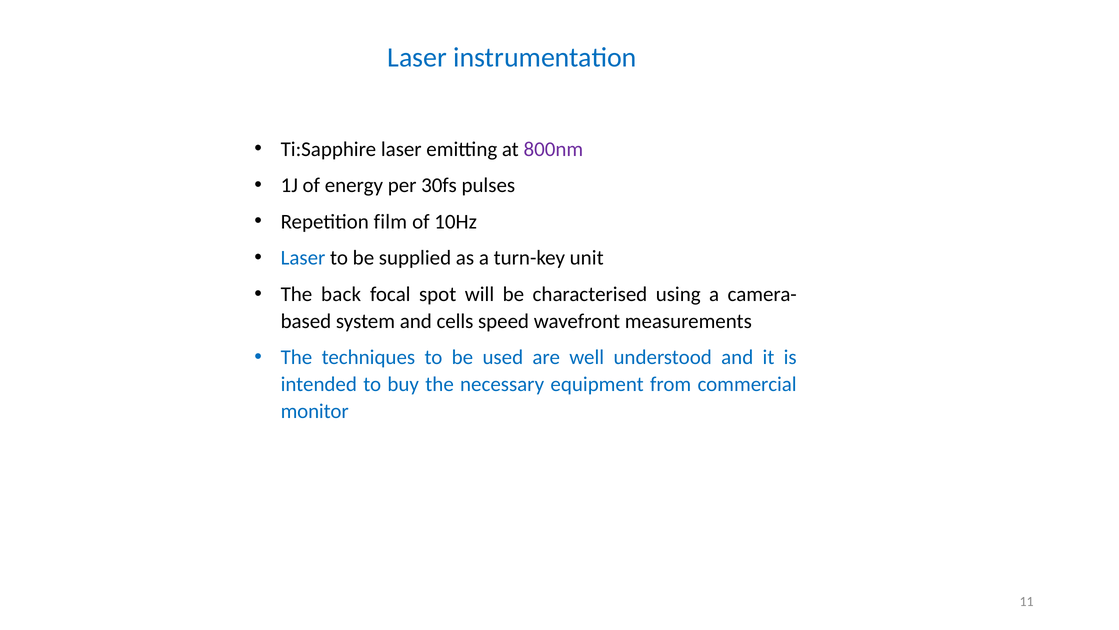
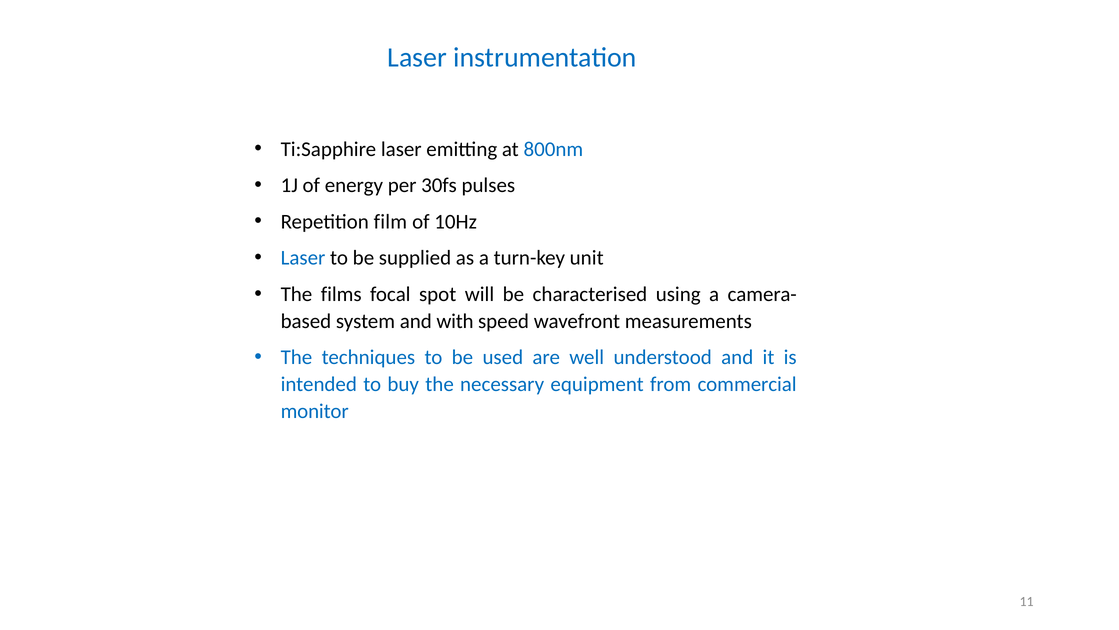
800nm colour: purple -> blue
back: back -> films
cells: cells -> with
